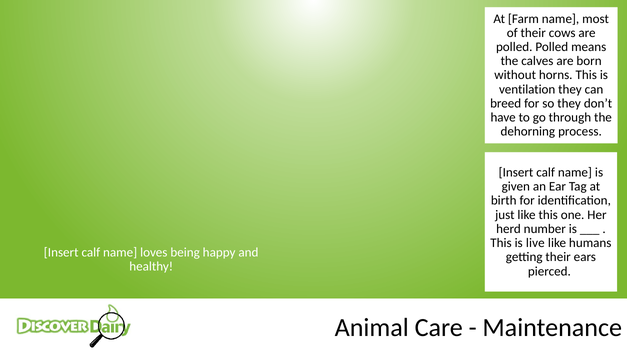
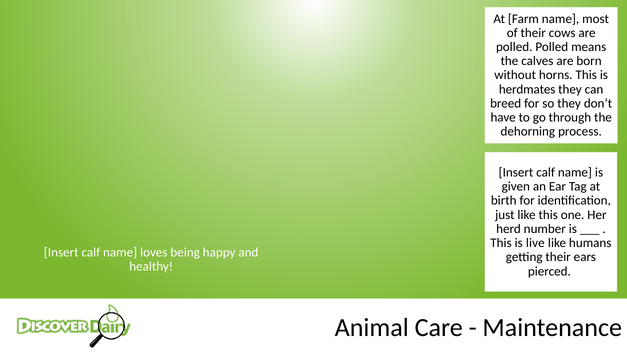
ventilation: ventilation -> herdmates
